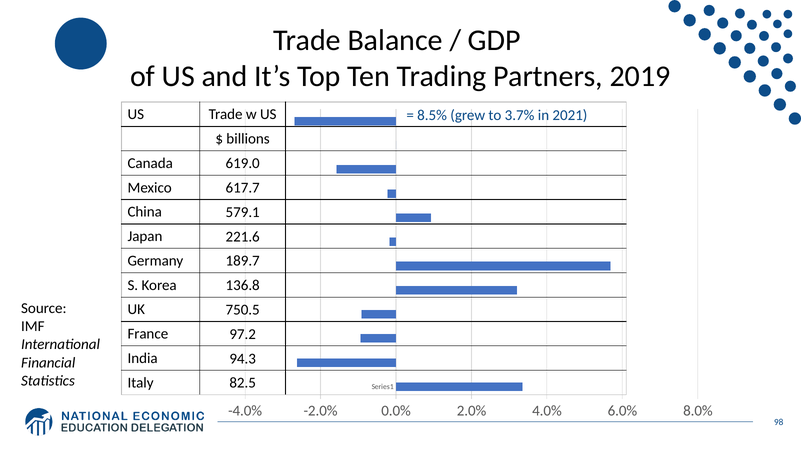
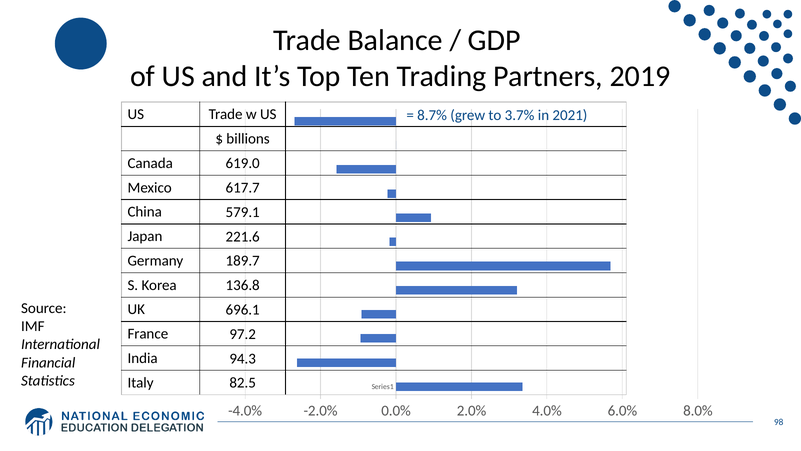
8.5%: 8.5% -> 8.7%
750.5: 750.5 -> 696.1
